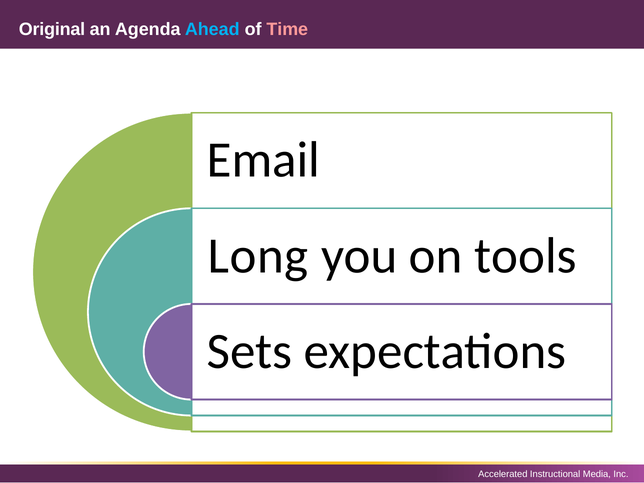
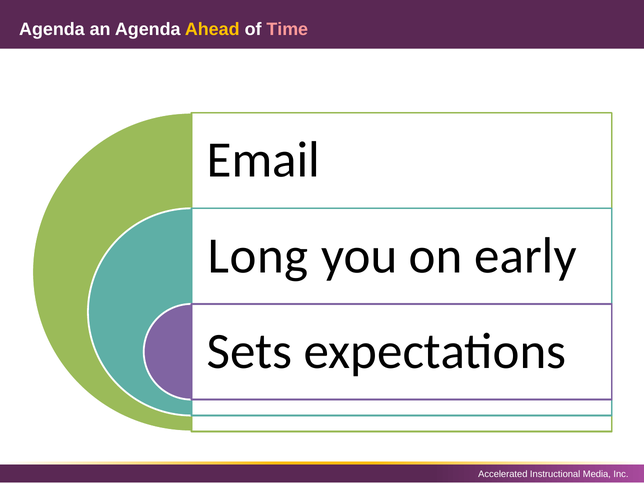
Original at (52, 29): Original -> Agenda
Ahead colour: light blue -> yellow
tools: tools -> early
